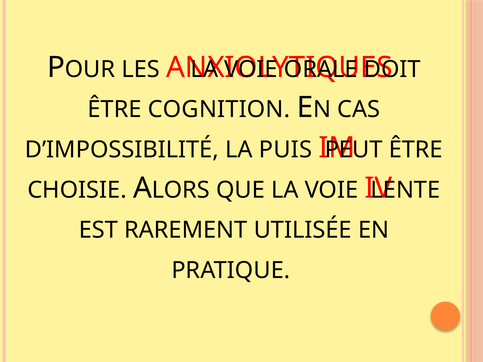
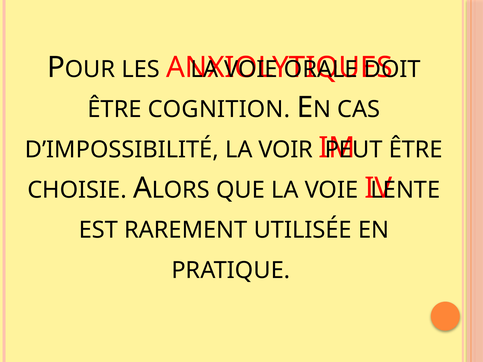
PUIS: PUIS -> VOIR
